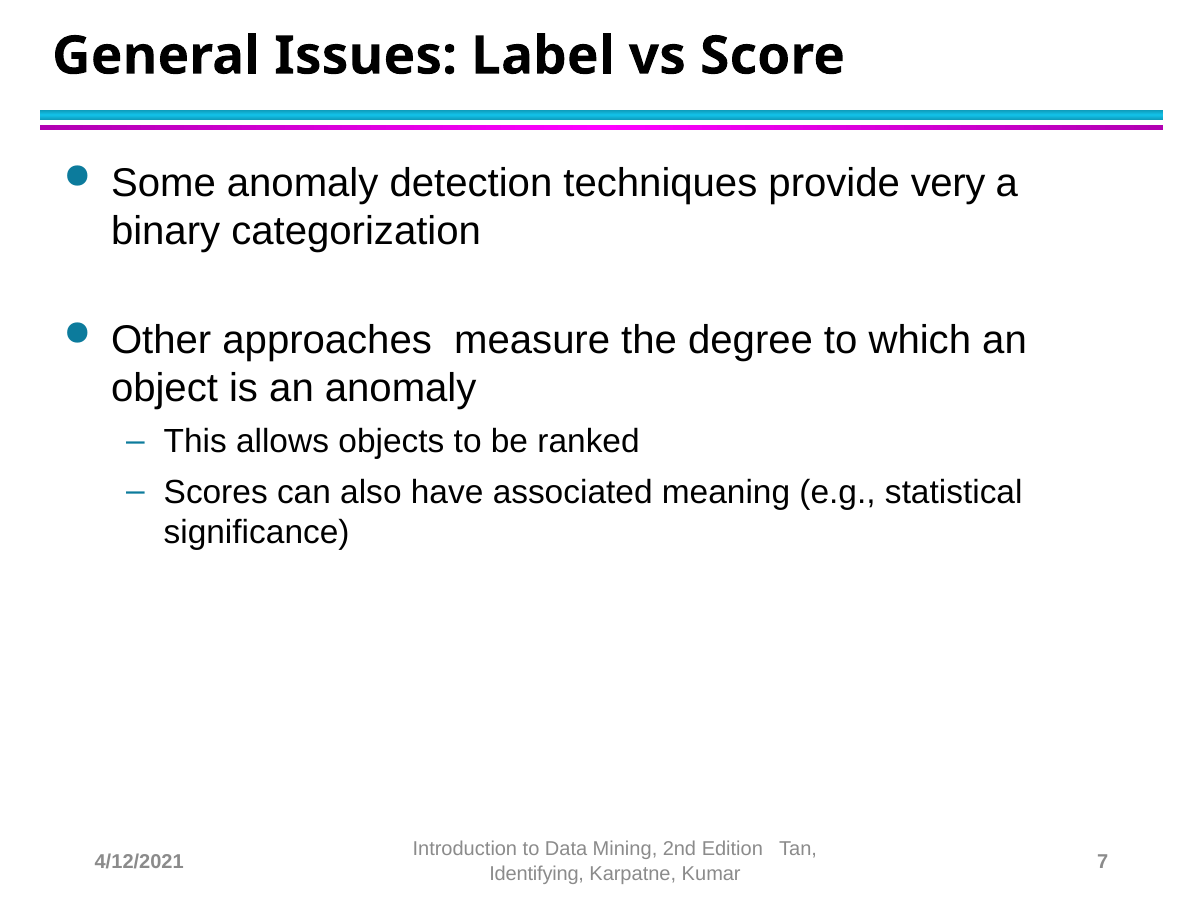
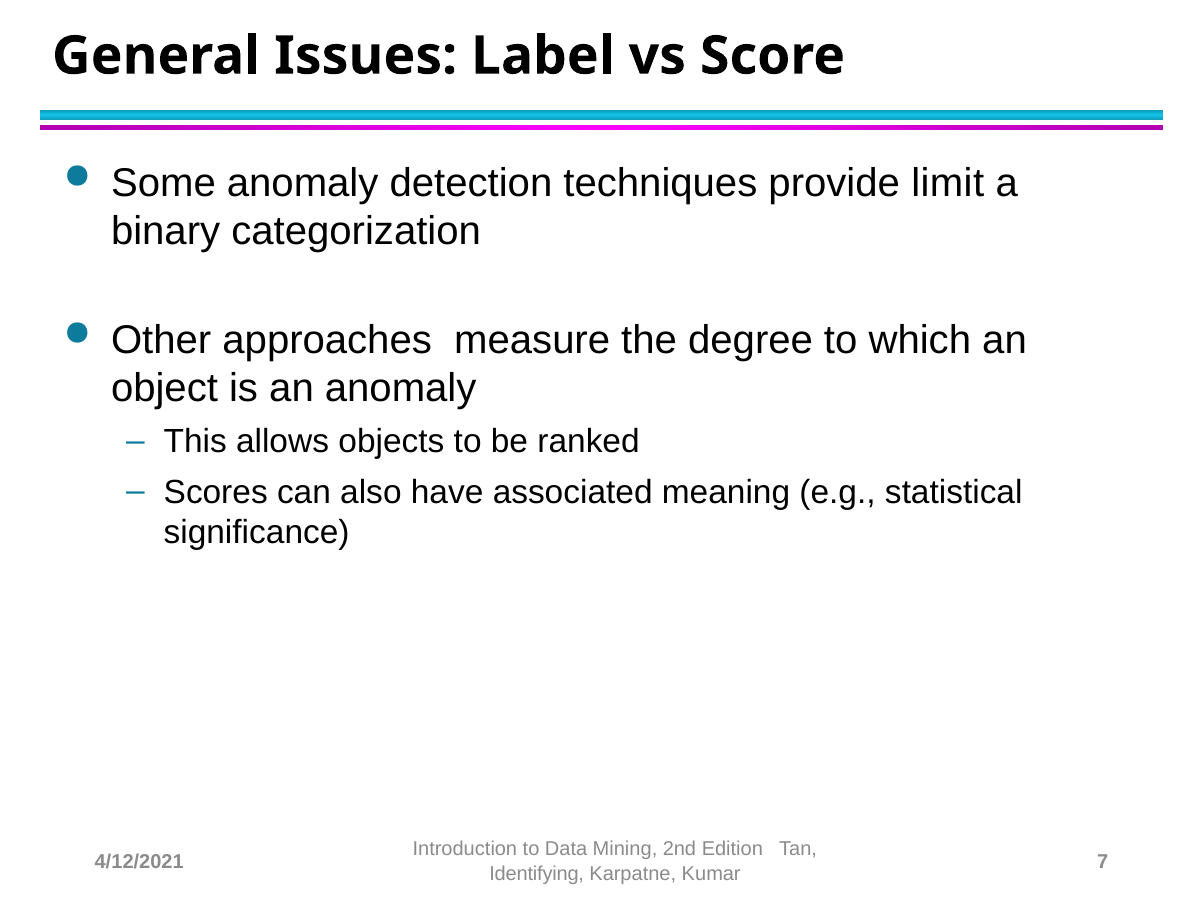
very: very -> limit
